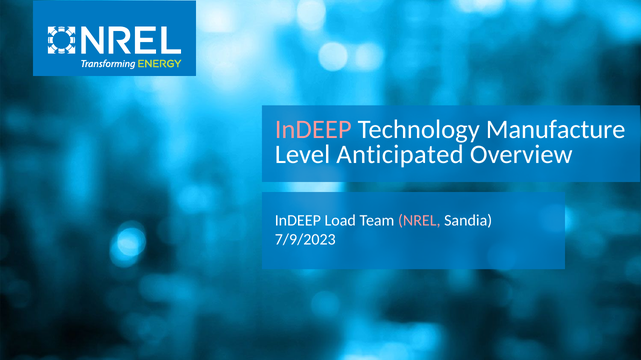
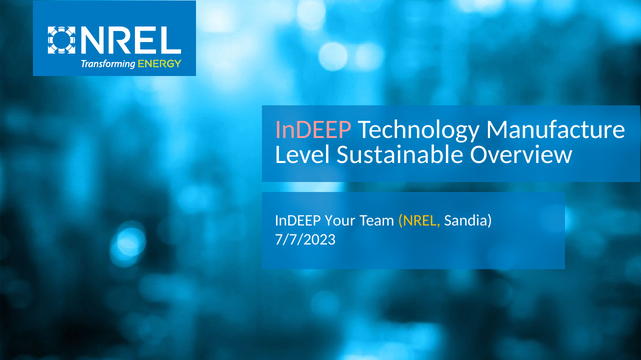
Anticipated: Anticipated -> Sustainable
Load: Load -> Your
NREL colour: pink -> yellow
7/9/2023: 7/9/2023 -> 7/7/2023
